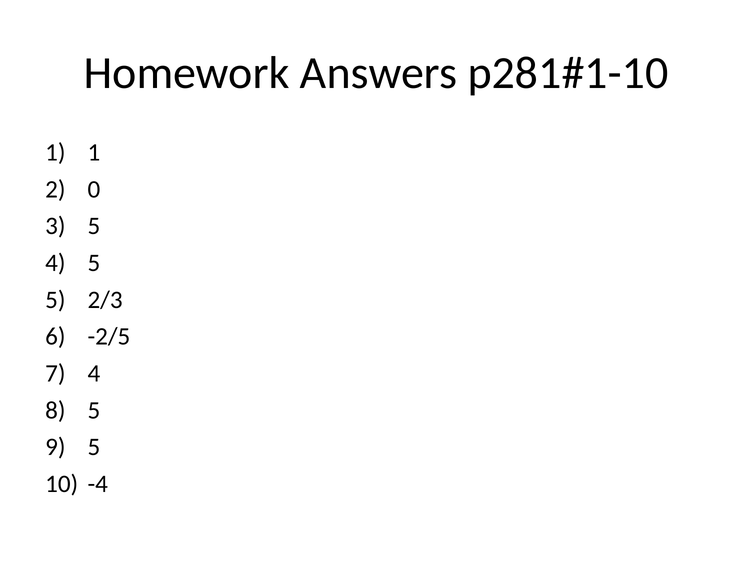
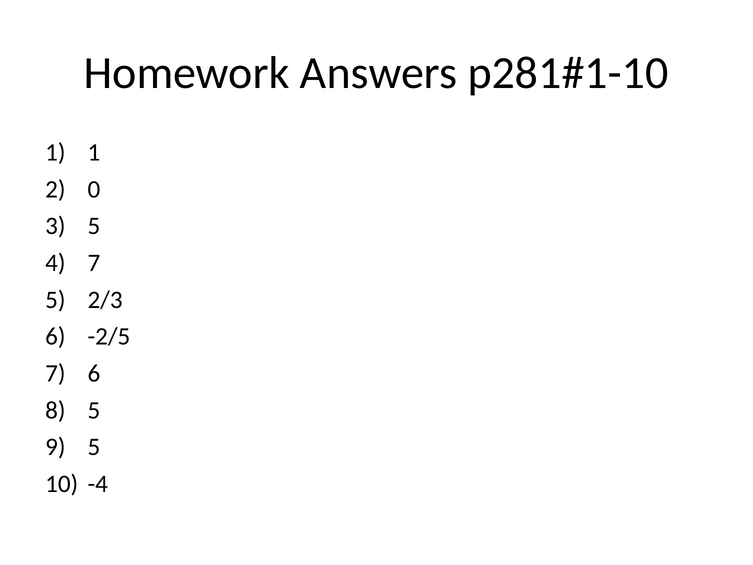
4 5: 5 -> 7
4 at (94, 373): 4 -> 6
